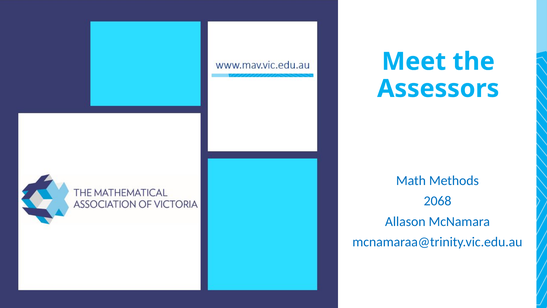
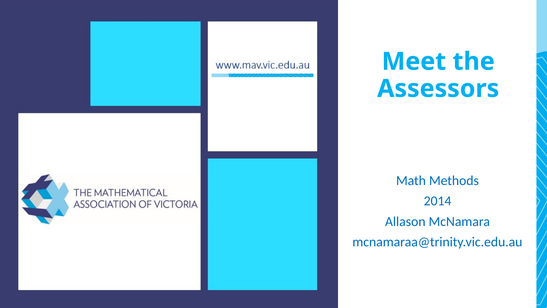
2068: 2068 -> 2014
